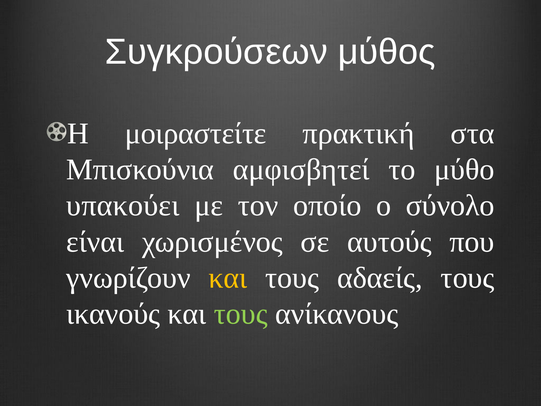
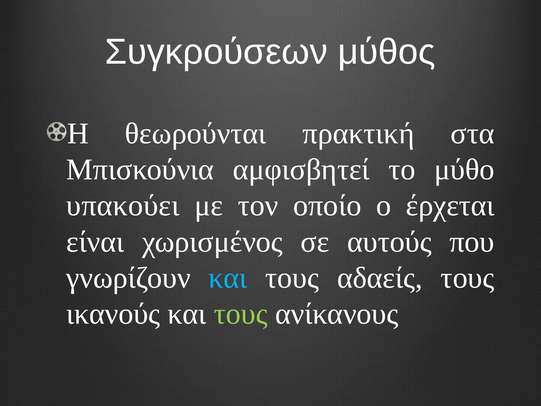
μοιραστείτε: μοιραστείτε -> θεωρούνται
σύνολο: σύνολο -> έρχεται
και at (228, 278) colour: yellow -> light blue
